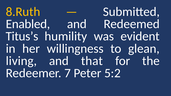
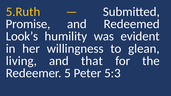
8.Ruth: 8.Ruth -> 5.Ruth
Enabled: Enabled -> Promise
Titus’s: Titus’s -> Look’s
7: 7 -> 5
5:2: 5:2 -> 5:3
